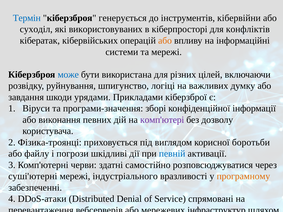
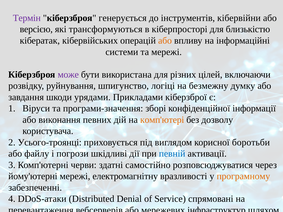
Термін colour: blue -> purple
суходіл: суходіл -> версією
використовуваних: використовуваних -> трансформуються
конфліктів: конфліктів -> близькістю
може colour: blue -> purple
важливих: важливих -> безмежну
комп'ютері colour: purple -> orange
Фізика-троянці: Фізика-троянці -> Усього-троянці
суші'ютерні: суші'ютерні -> йому'ютерні
індустріального: індустріального -> електромагнітну
